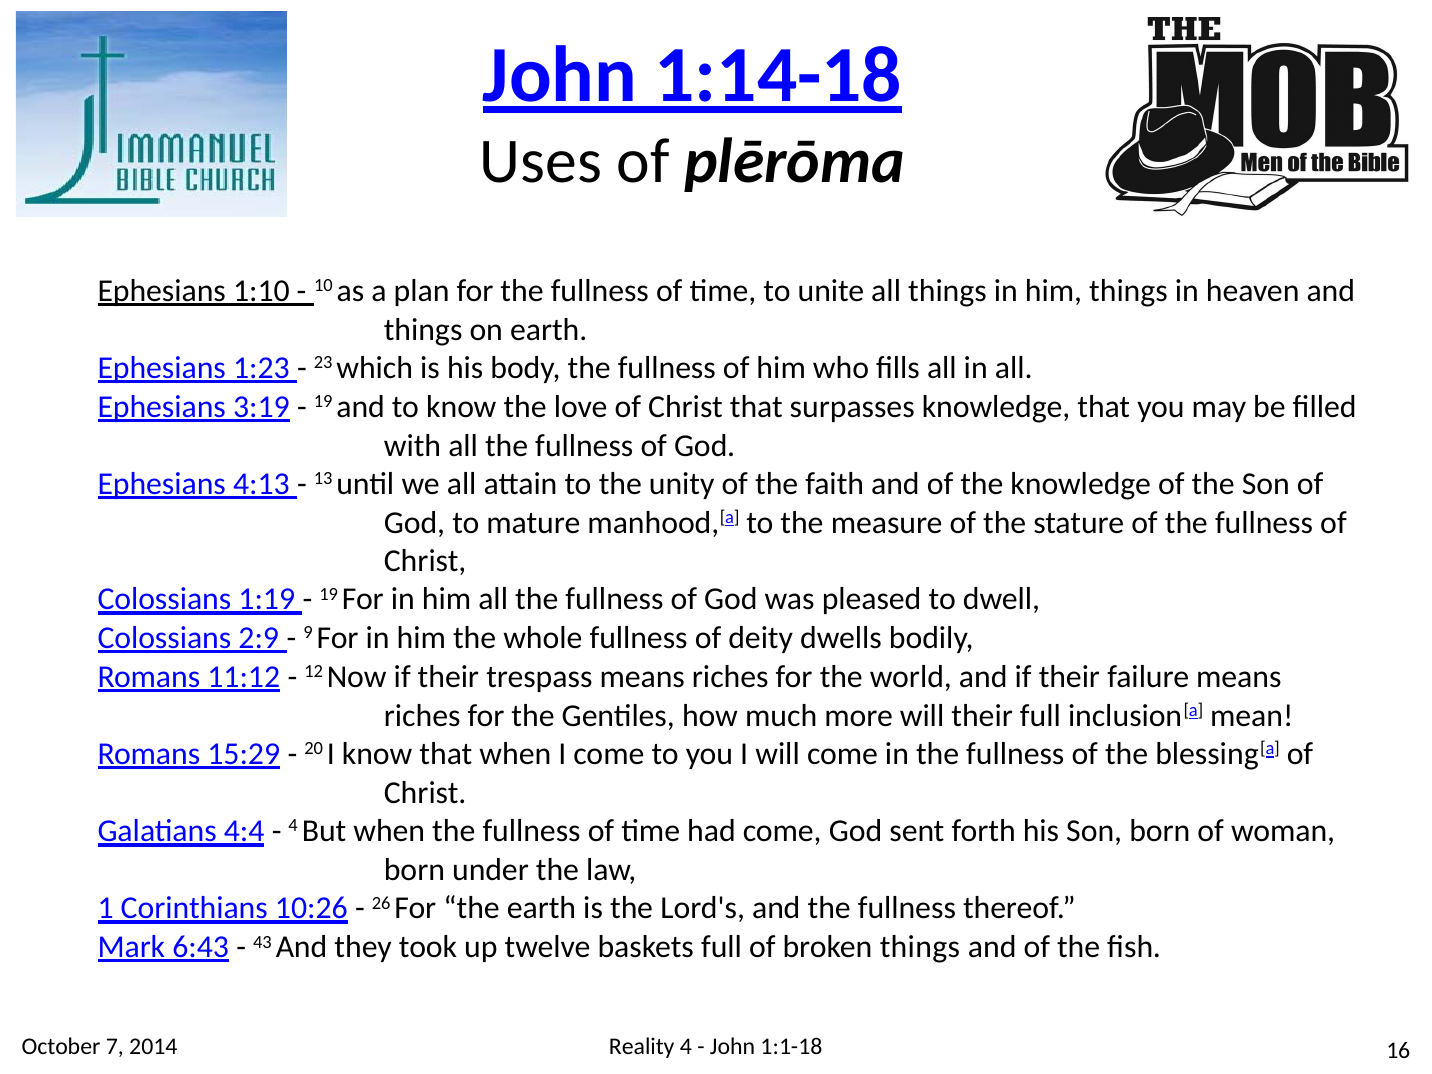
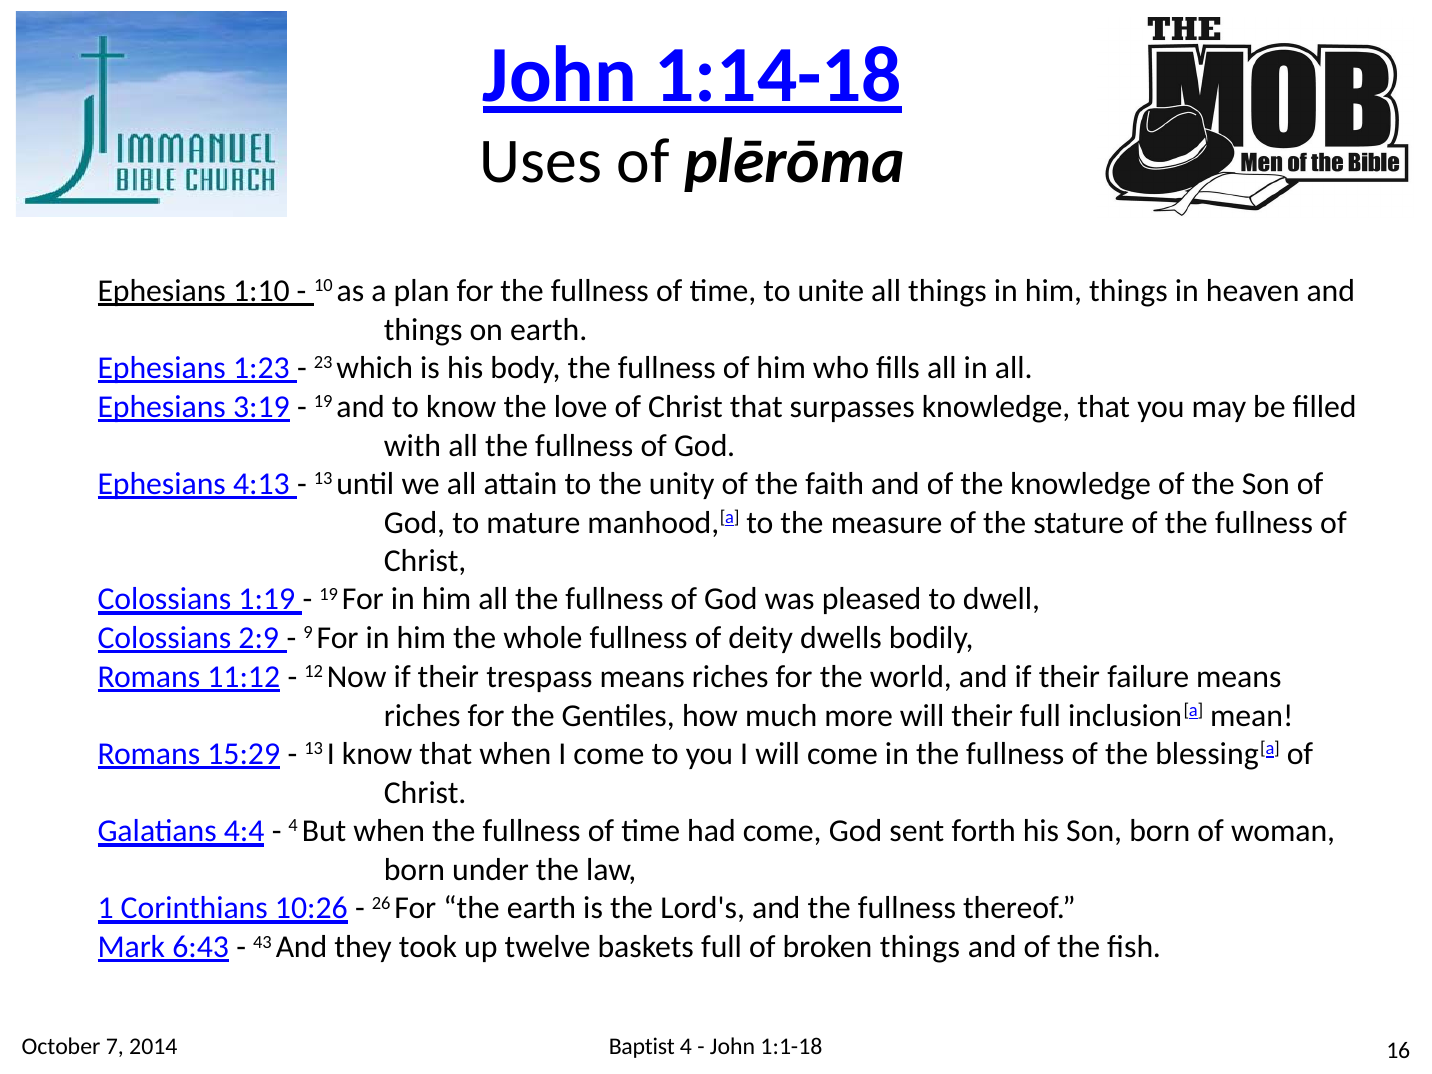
20 at (314, 749): 20 -> 13
Reality: Reality -> Baptist
